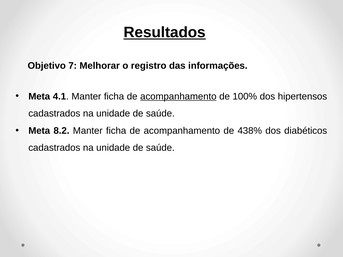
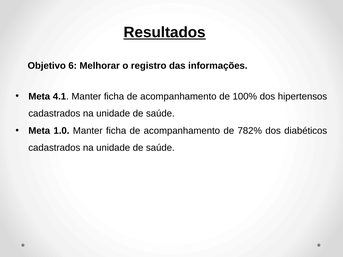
7: 7 -> 6
acompanhamento at (178, 96) underline: present -> none
8.2: 8.2 -> 1.0
438%: 438% -> 782%
